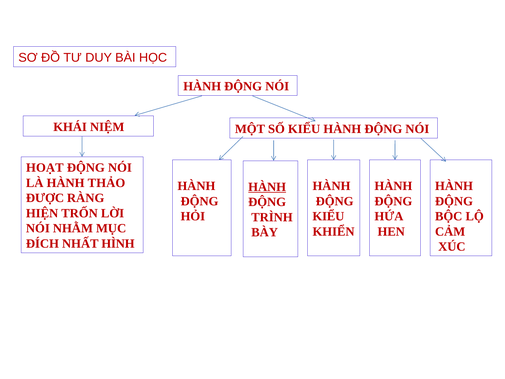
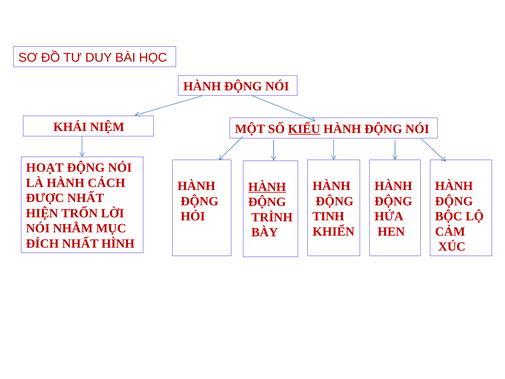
KIỂU at (304, 129) underline: none -> present
THẢO: THẢO -> CÁCH
ĐƯỢC RÀNG: RÀNG -> NHẤT
KIỂU at (328, 216): KIỂU -> TINH
